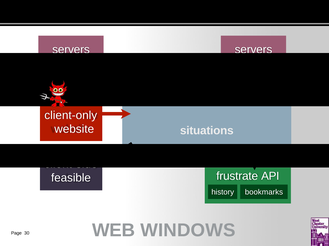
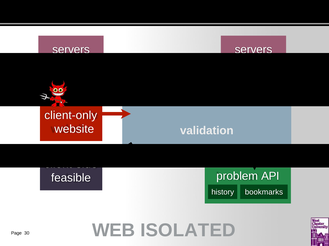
situations: situations -> validation
frustrate: frustrate -> problem
WINDOWS: WINDOWS -> ISOLATED
